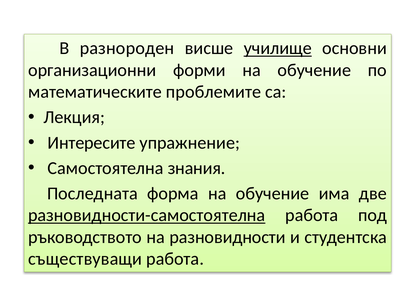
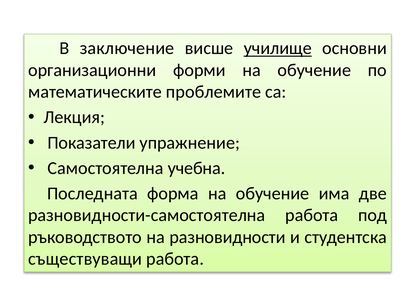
разнороден: разнороден -> заключение
Интересите: Интересите -> Показатели
знания: знания -> учебна
разновидности-самостоятелна underline: present -> none
